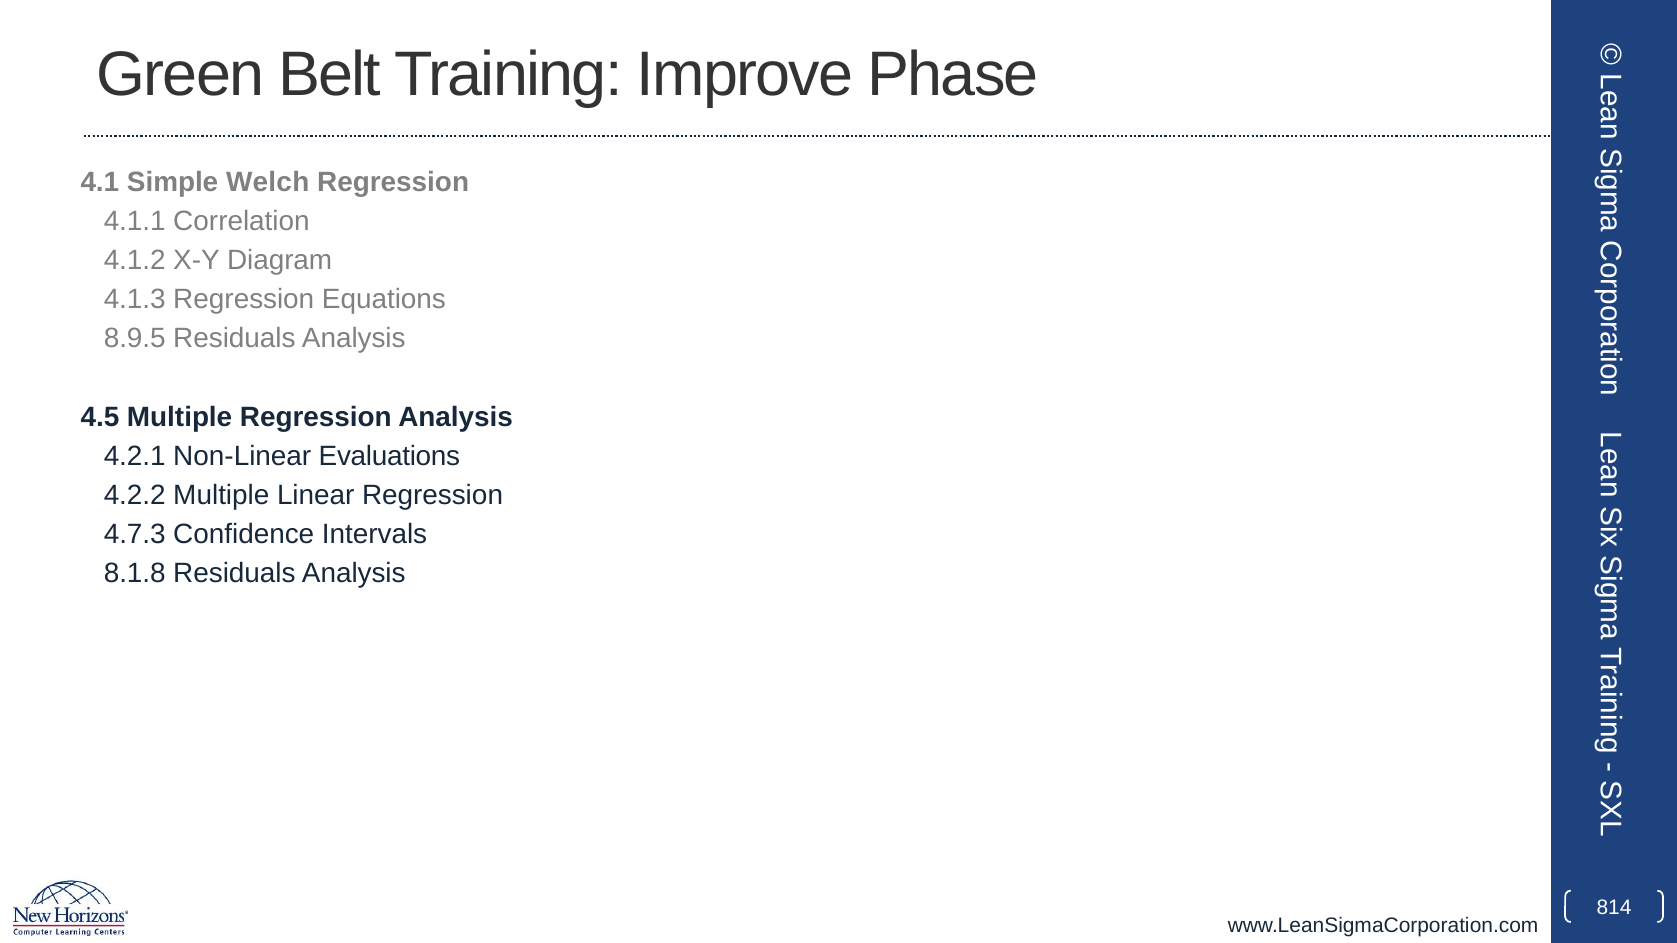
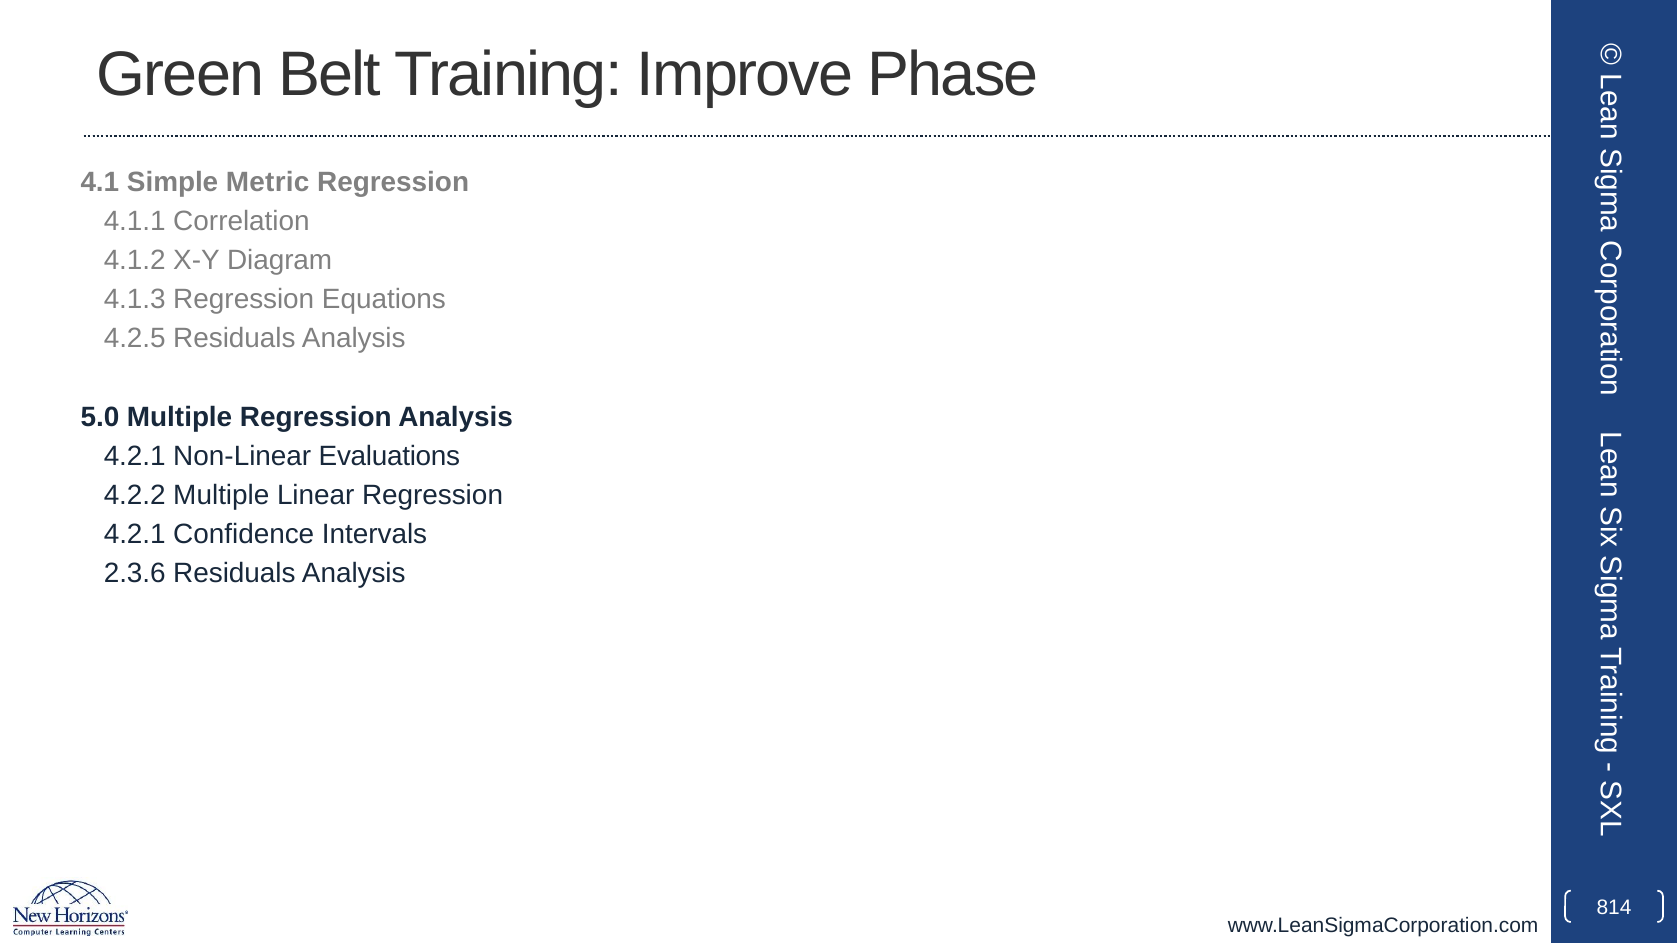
Welch: Welch -> Metric
8.9.5: 8.9.5 -> 4.2.5
4.5: 4.5 -> 5.0
4.7.3 at (135, 534): 4.7.3 -> 4.2.1
8.1.8: 8.1.8 -> 2.3.6
